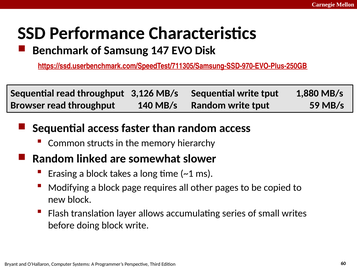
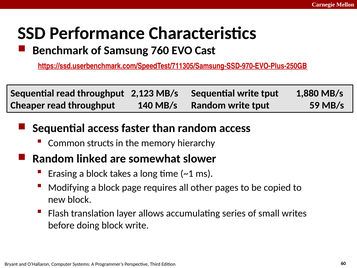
147: 147 -> 760
Disk: Disk -> Cast
3,126: 3,126 -> 2,123
Browser: Browser -> Cheaper
